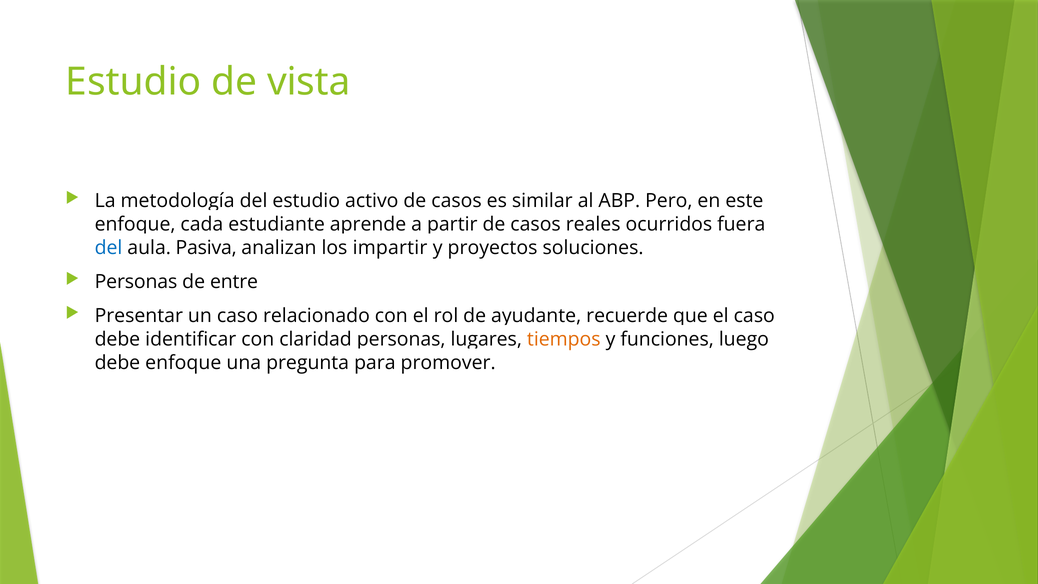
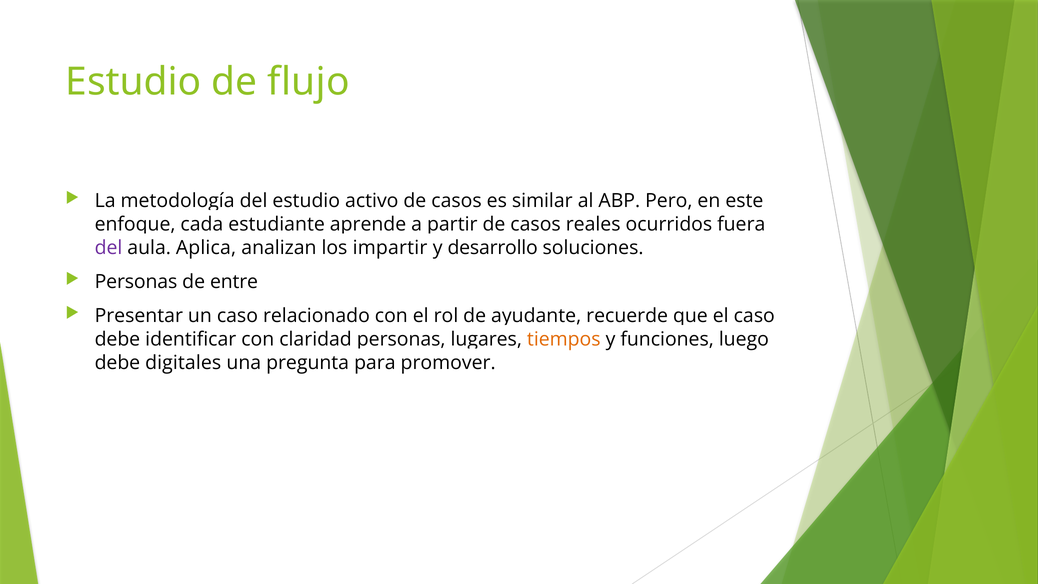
vista: vista -> flujo
del at (109, 248) colour: blue -> purple
Pasiva: Pasiva -> Aplica
proyectos: proyectos -> desarrollo
debe enfoque: enfoque -> digitales
